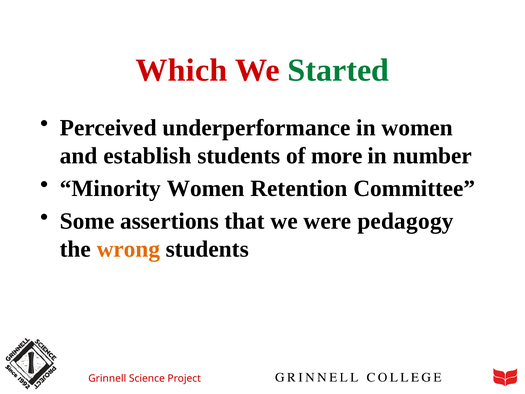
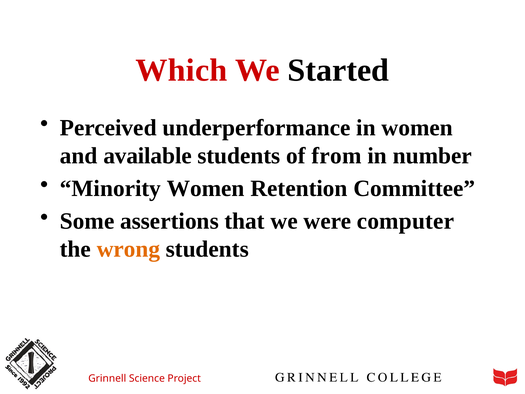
Started colour: green -> black
establish: establish -> available
more: more -> from
pedagogy: pedagogy -> computer
